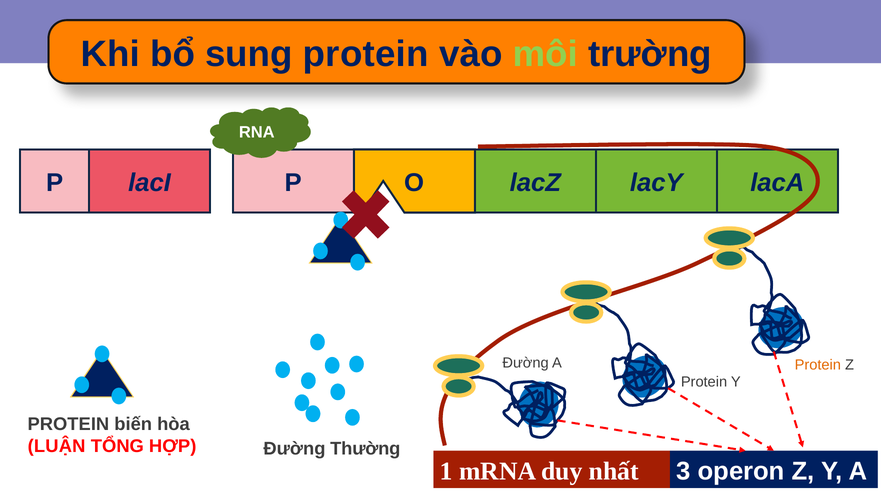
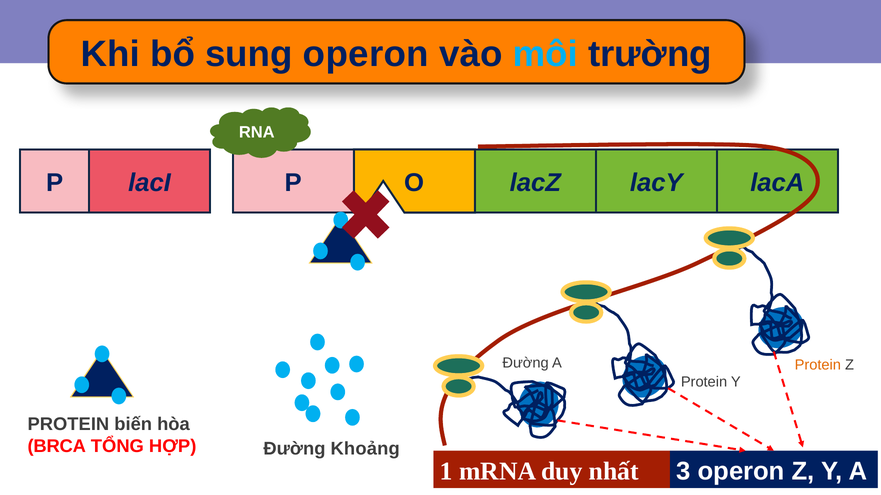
sung protein: protein -> operon
môi colour: light green -> light blue
LUẬN: LUẬN -> BRCA
Thường: Thường -> Khoảng
